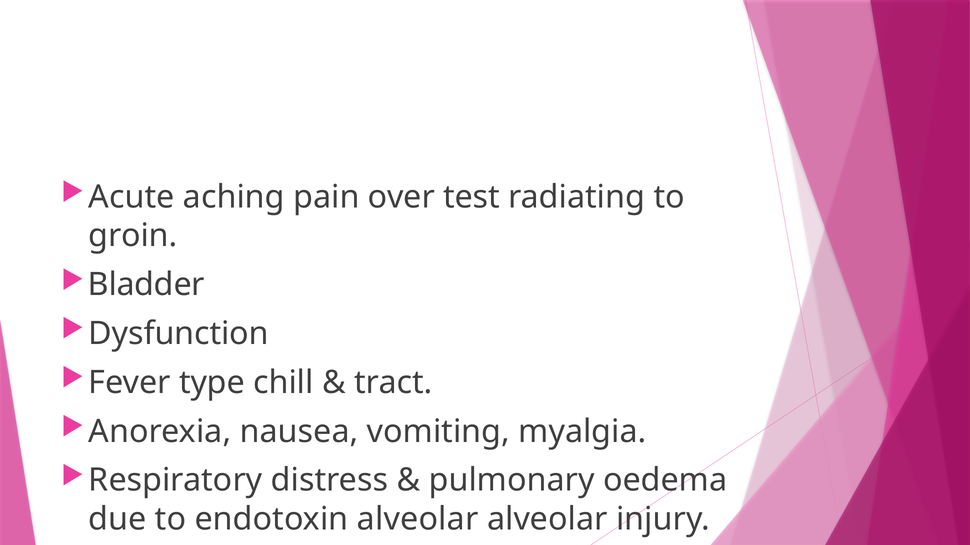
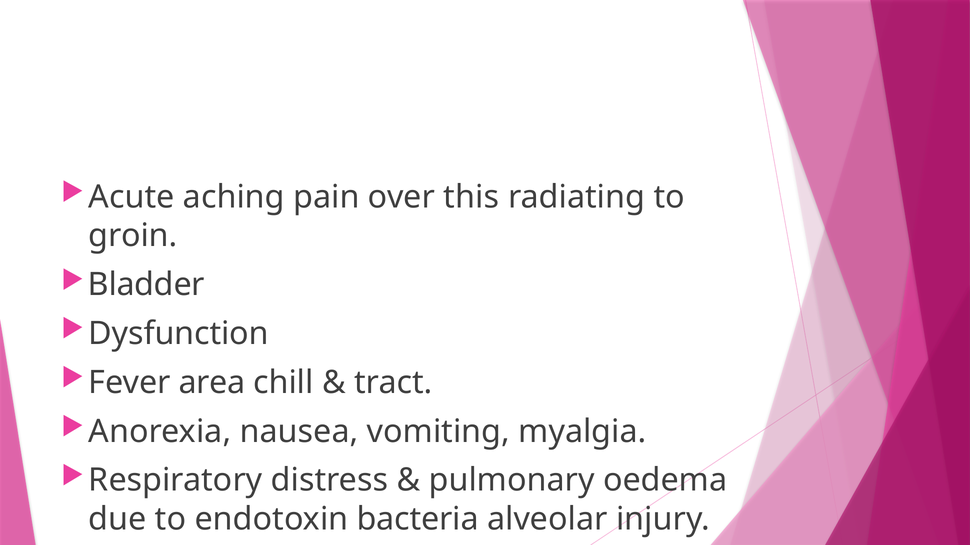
test: test -> this
type: type -> area
endotoxin alveolar: alveolar -> bacteria
